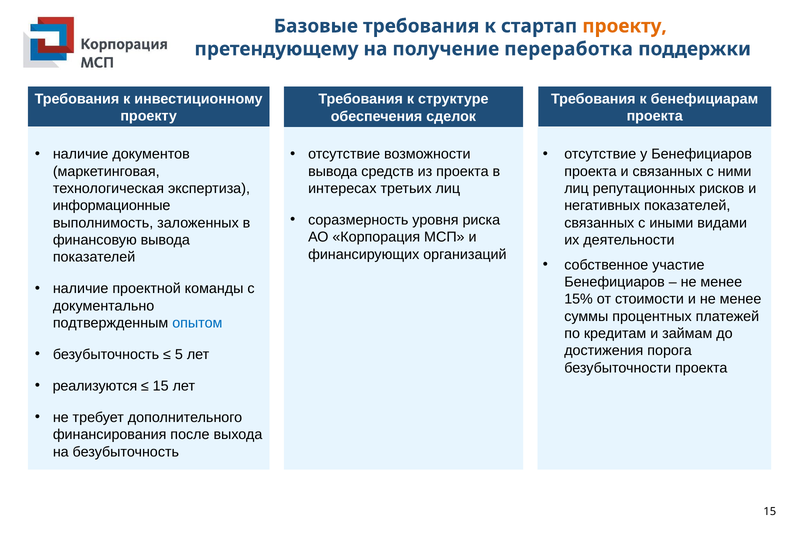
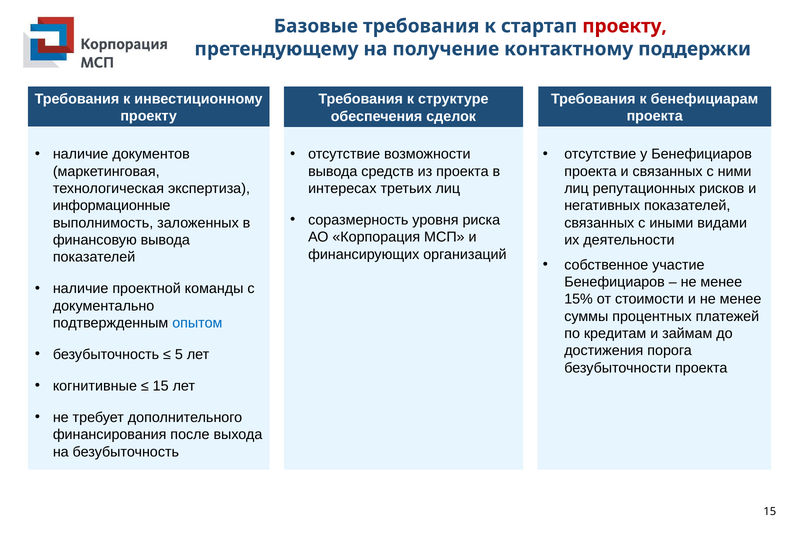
проекту at (625, 26) colour: orange -> red
переработка: переработка -> контактному
реализуются: реализуются -> когнитивные
